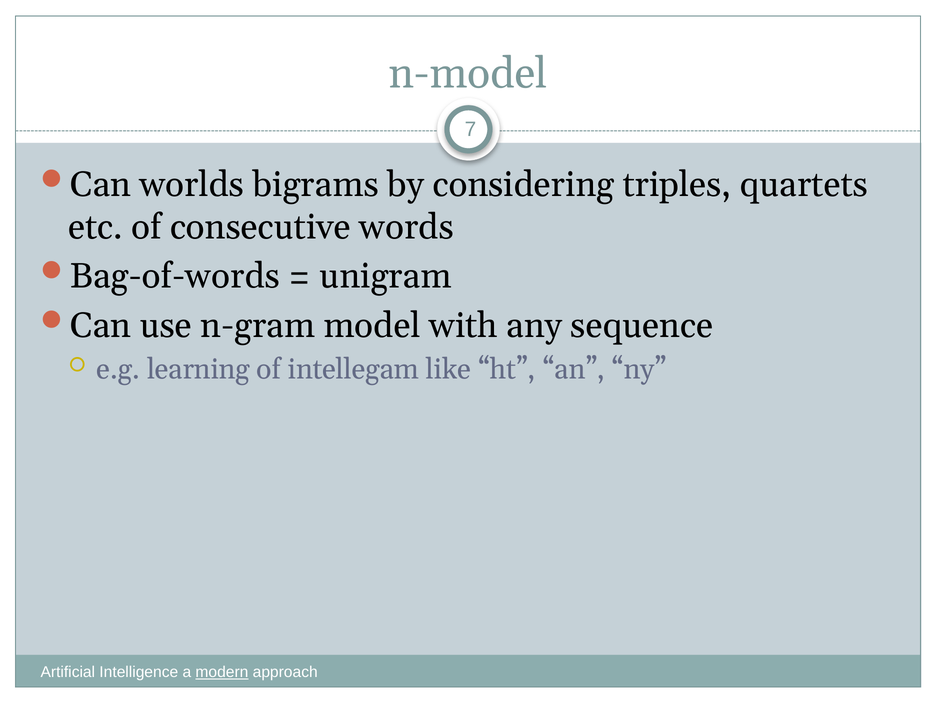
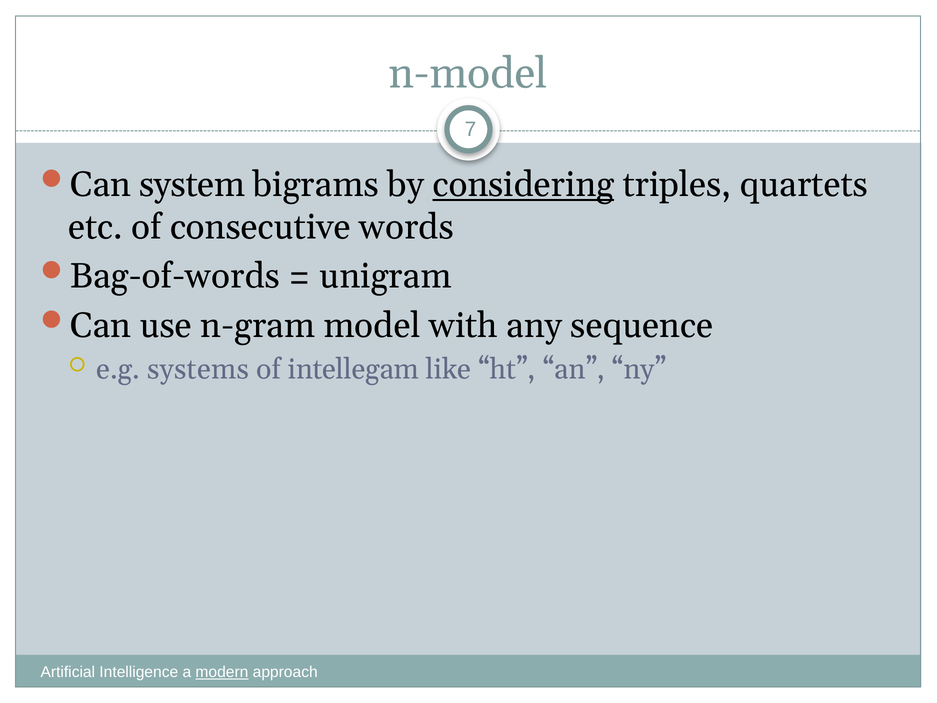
worlds: worlds -> system
considering underline: none -> present
learning: learning -> systems
